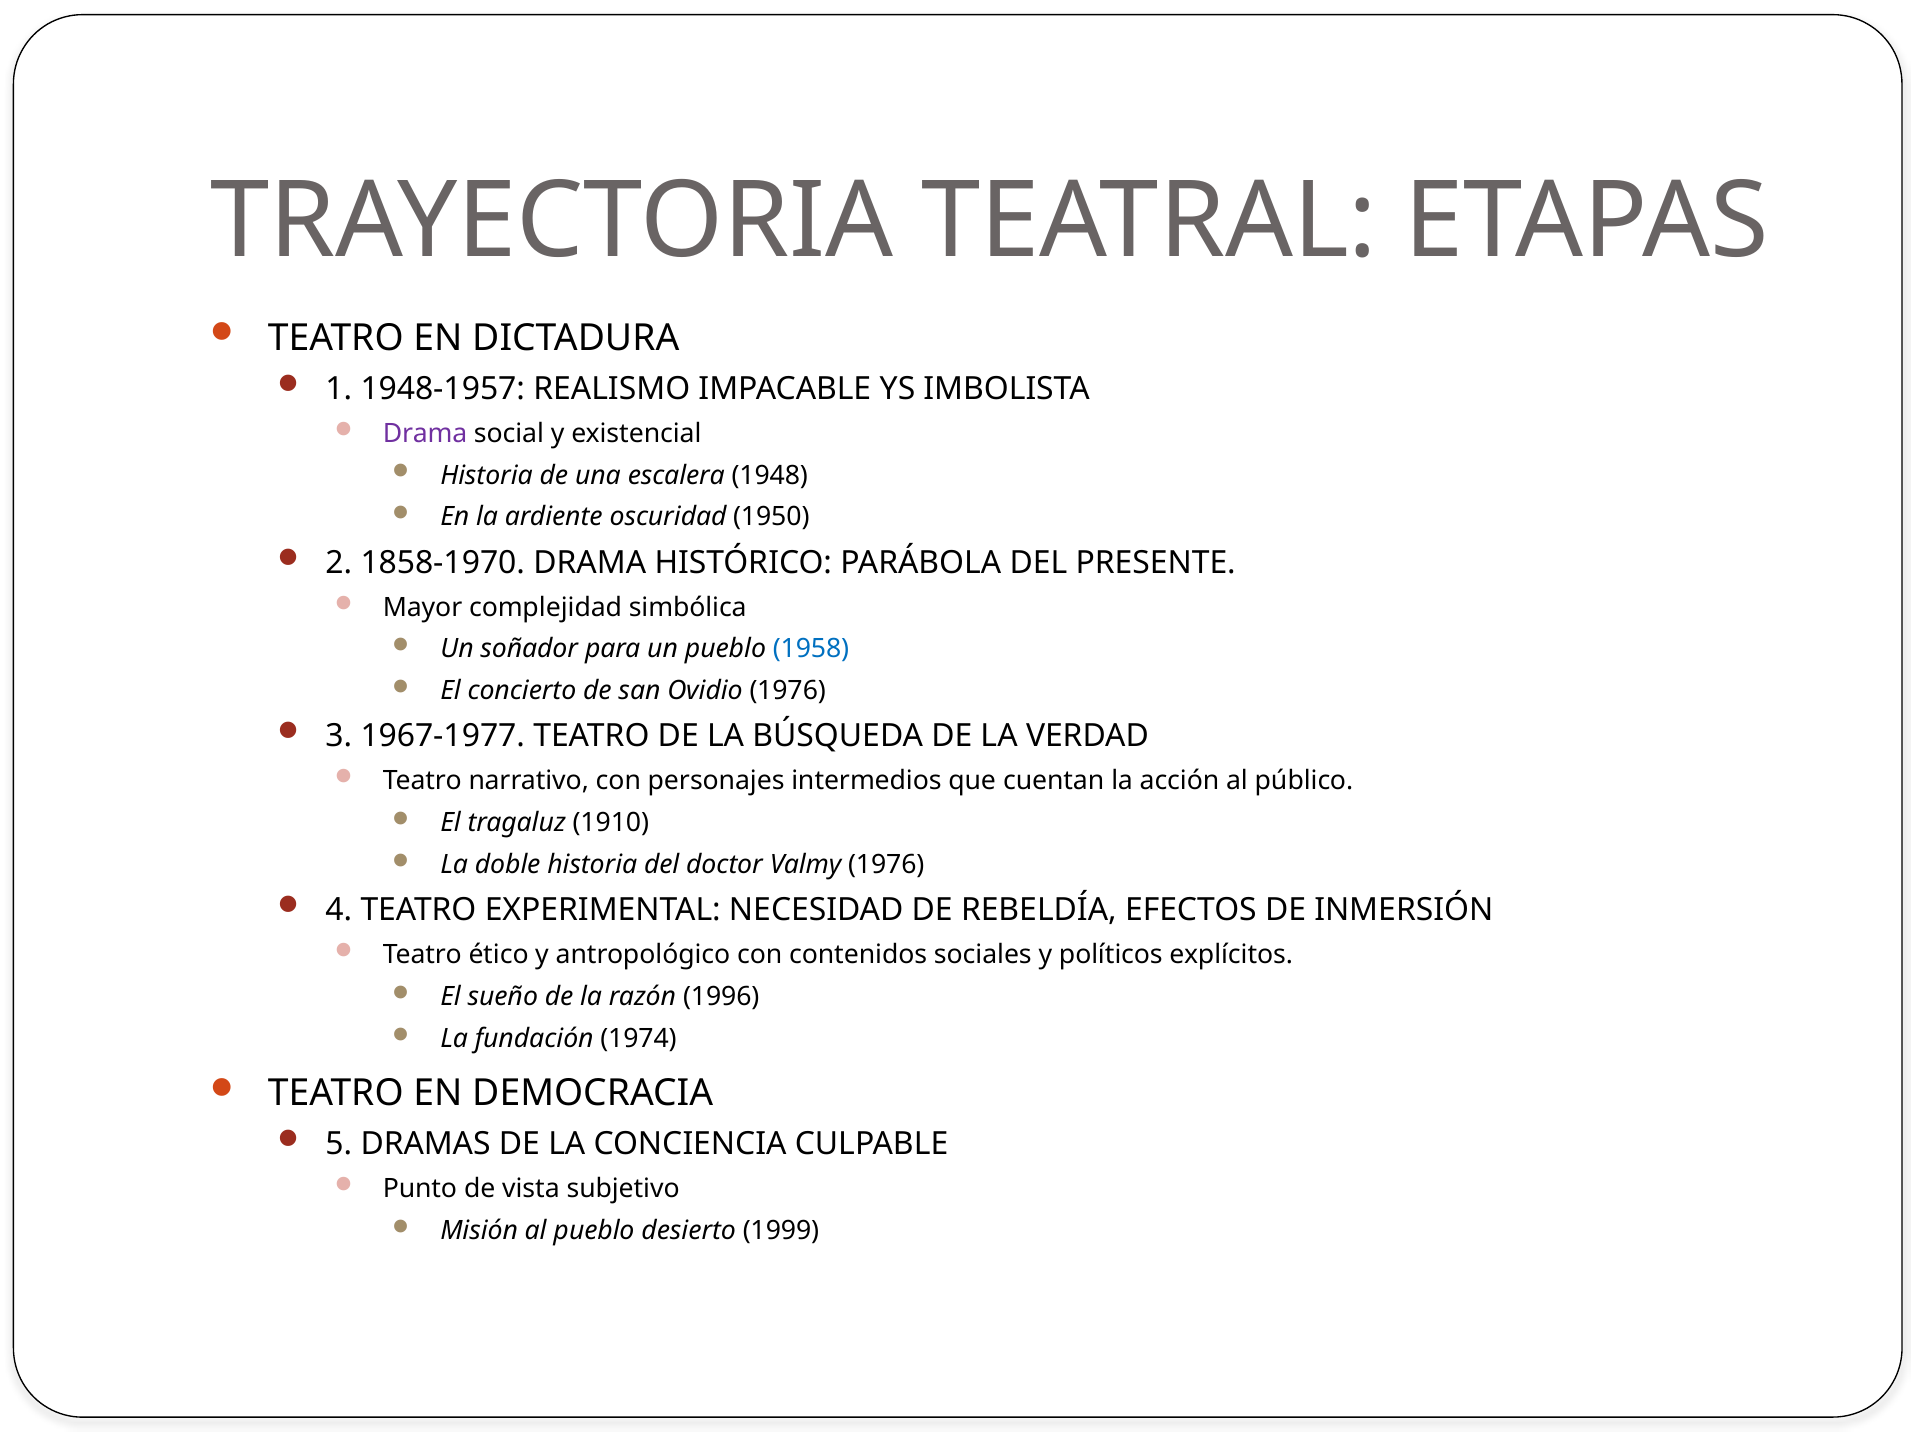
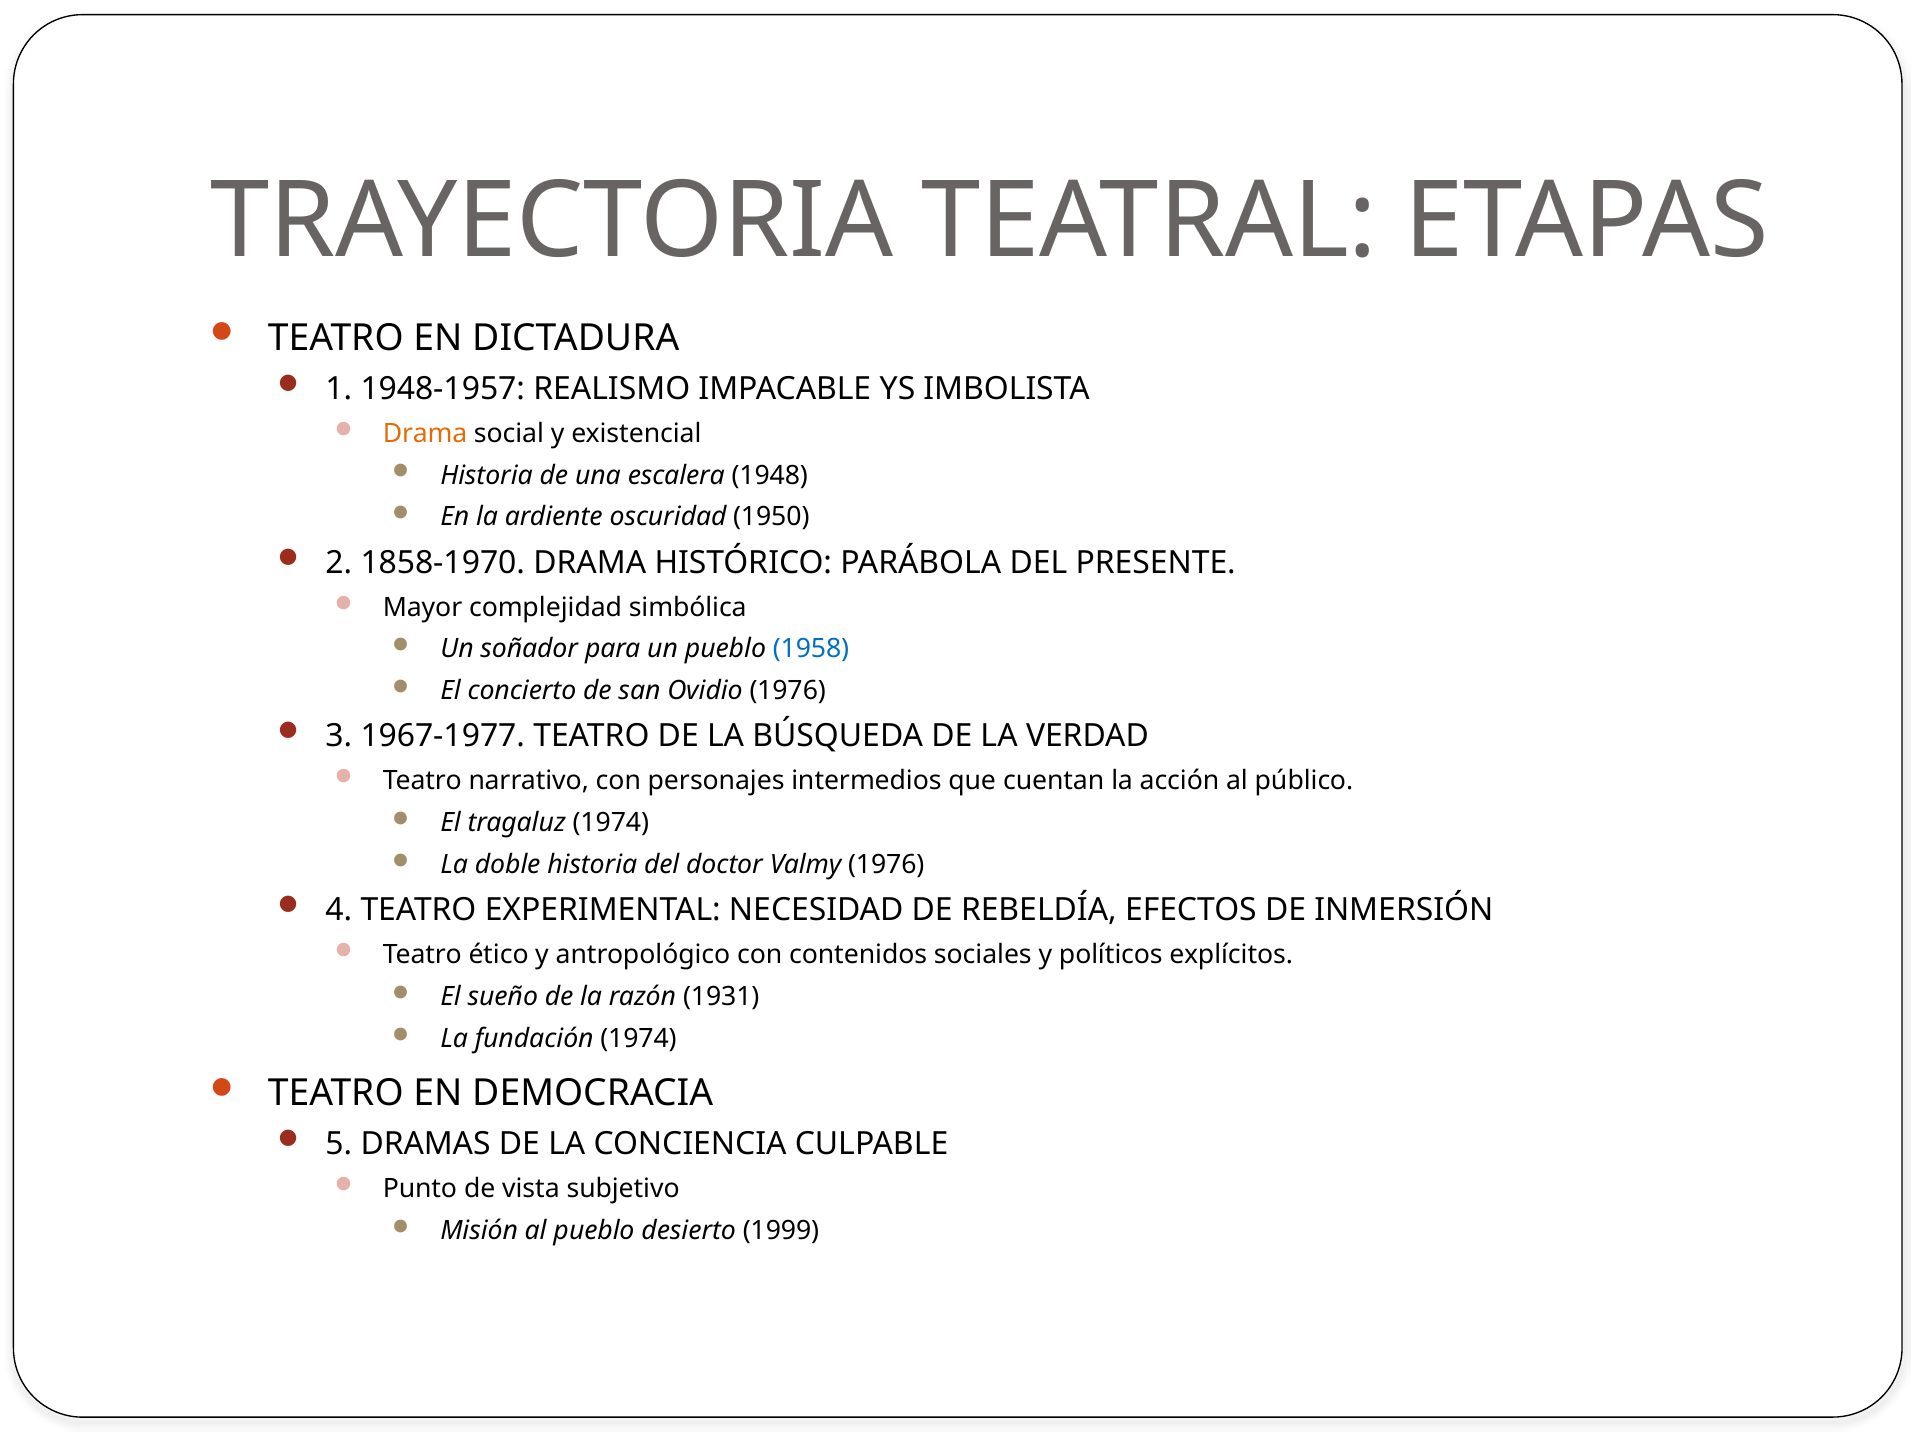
Drama at (425, 433) colour: purple -> orange
tragaluz 1910: 1910 -> 1974
1996: 1996 -> 1931
